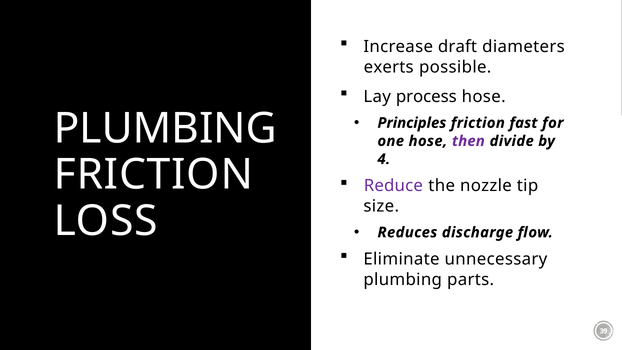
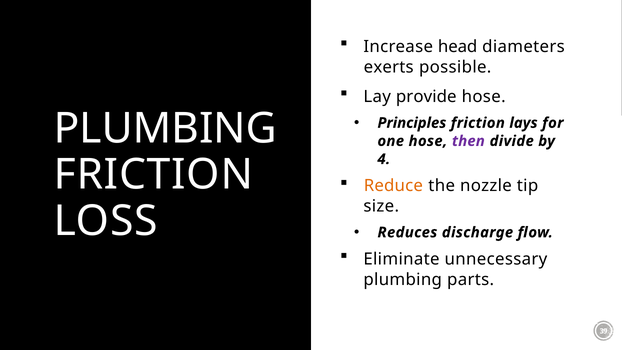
draft: draft -> head
process: process -> provide
fast: fast -> lays
Reduce colour: purple -> orange
